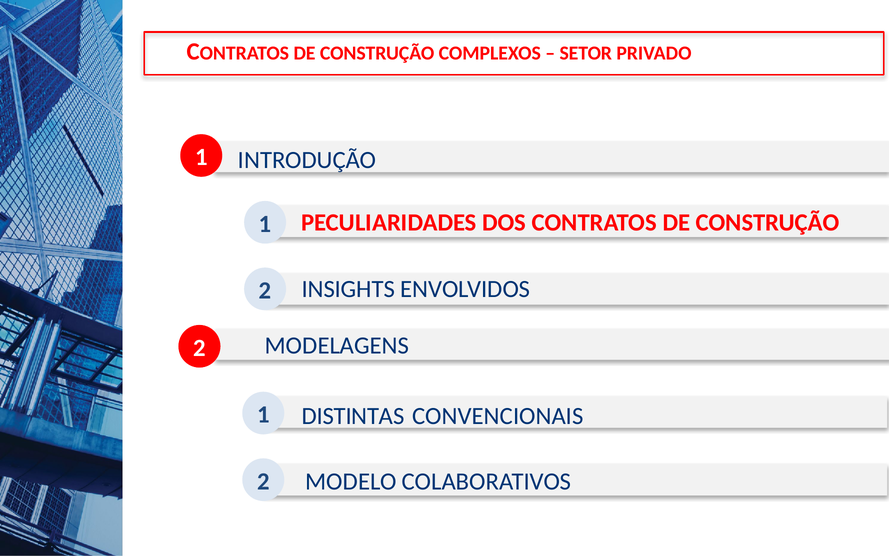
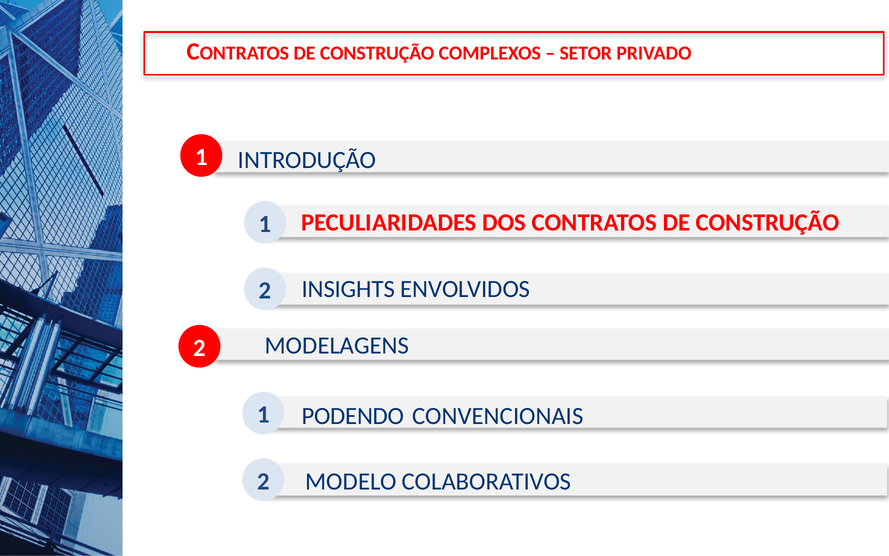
DISTINTAS: DISTINTAS -> PODENDO
